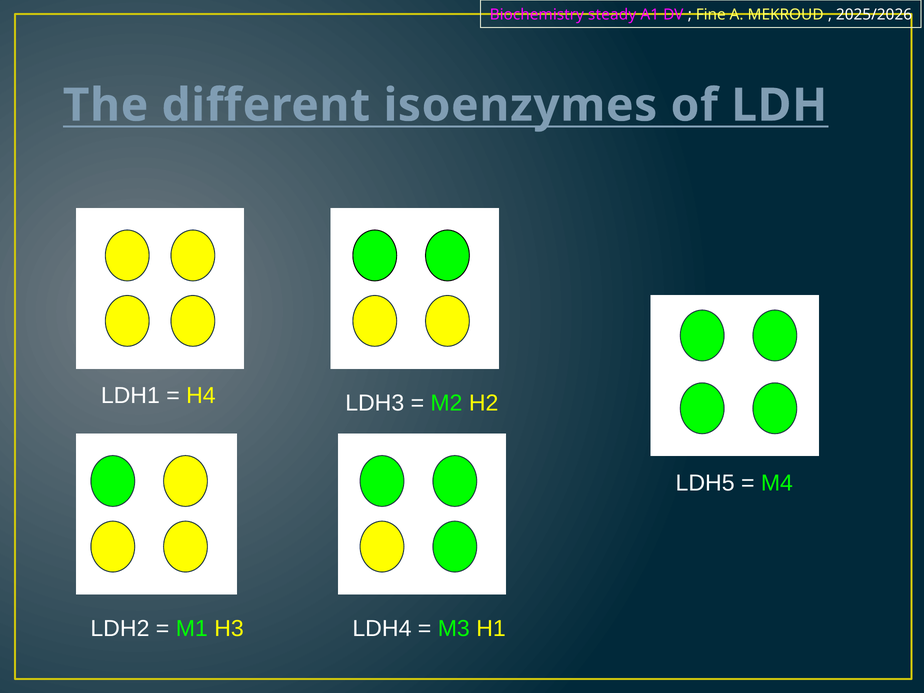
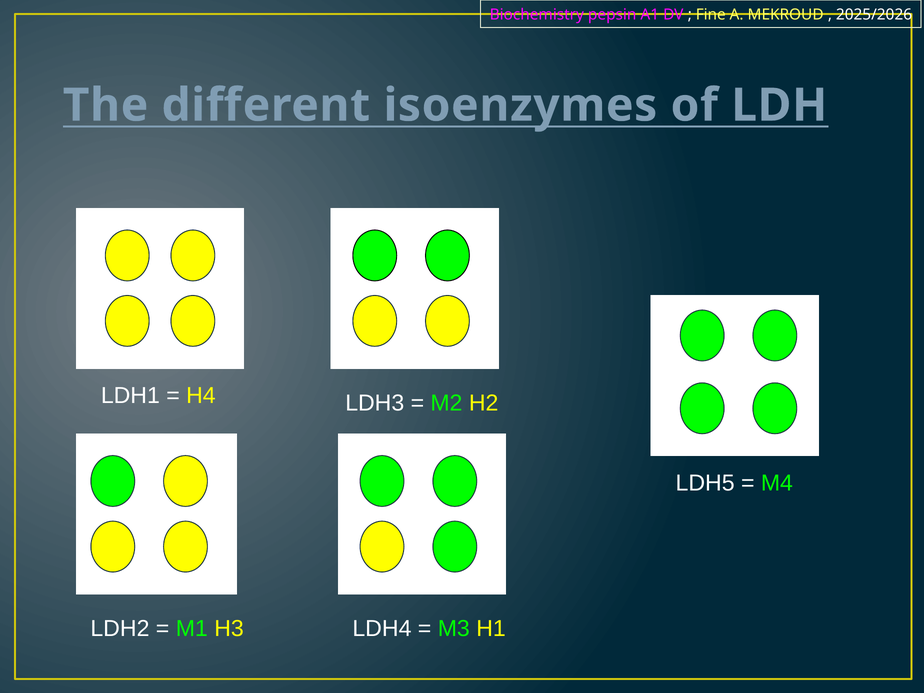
steady: steady -> pepsin
